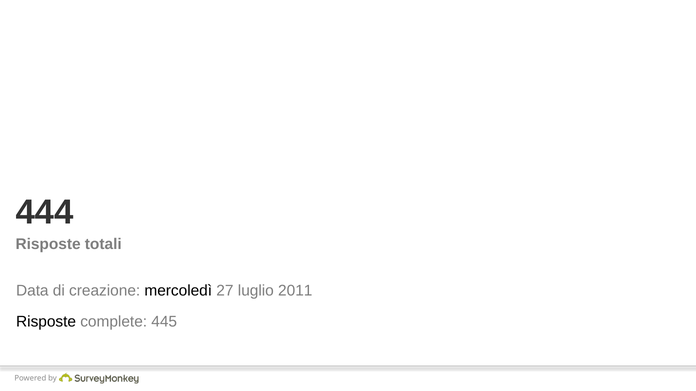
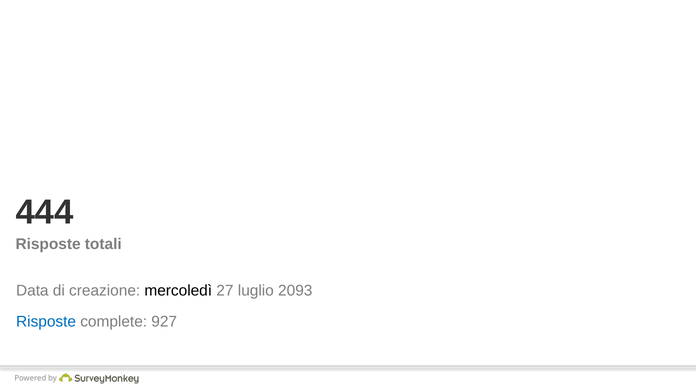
2011: 2011 -> 2093
Risposte at (46, 322) colour: black -> blue
445: 445 -> 927
